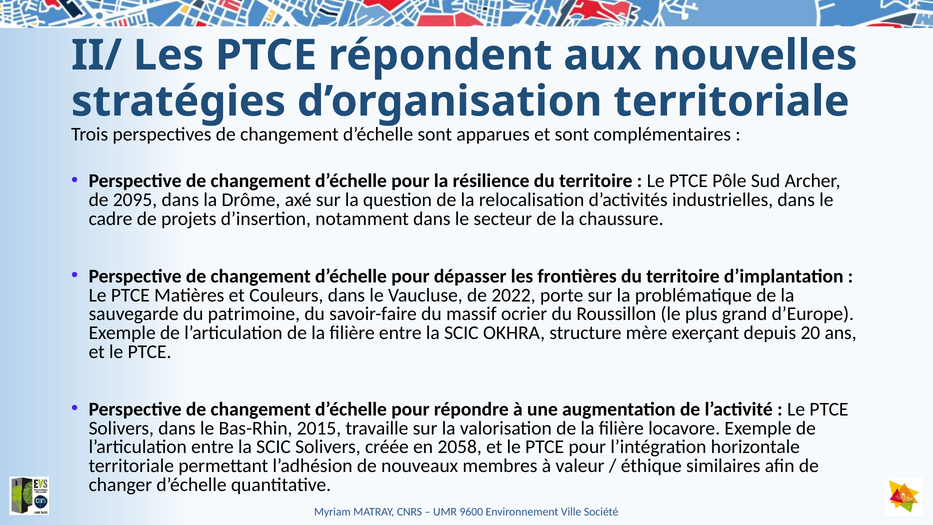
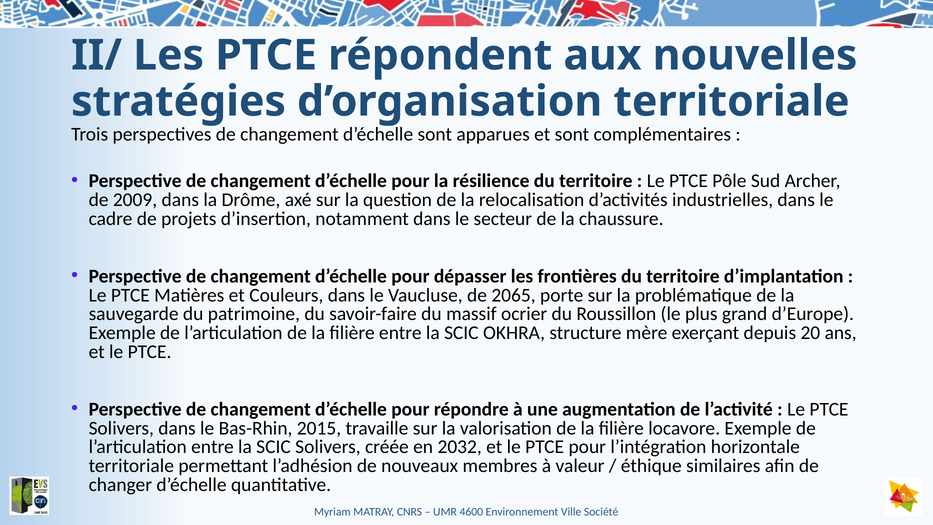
2095: 2095 -> 2009
2022: 2022 -> 2065
2058: 2058 -> 2032
9600: 9600 -> 4600
